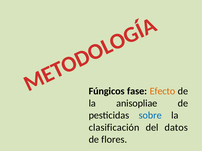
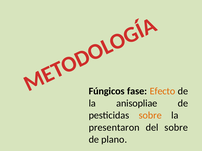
sobre at (150, 116) colour: blue -> orange
clasificación: clasificación -> presentaron
del datos: datos -> sobre
flores: flores -> plano
